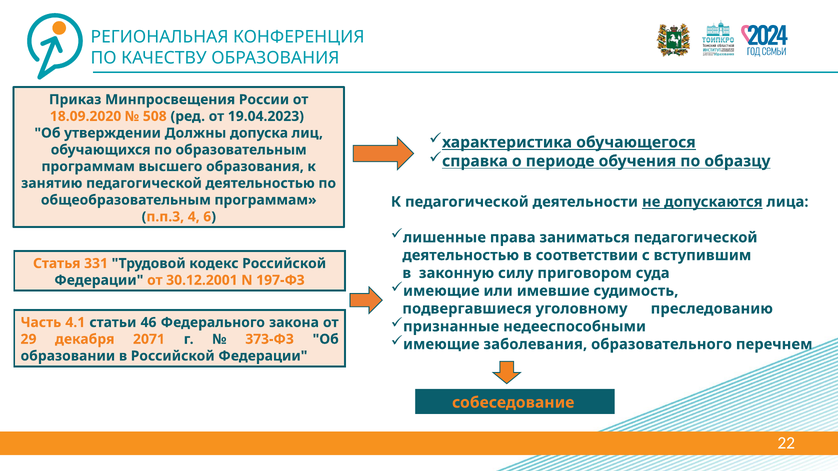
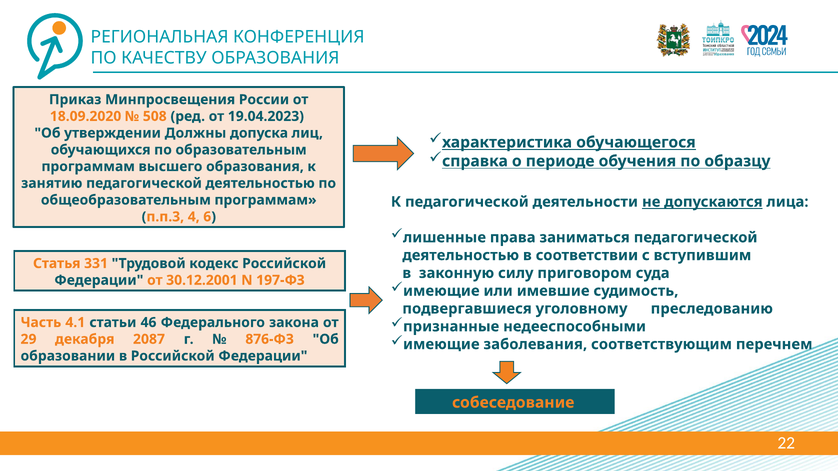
образовательного: образовательного -> соответствующим
2071: 2071 -> 2087
373-ФЗ: 373-ФЗ -> 876-ФЗ
